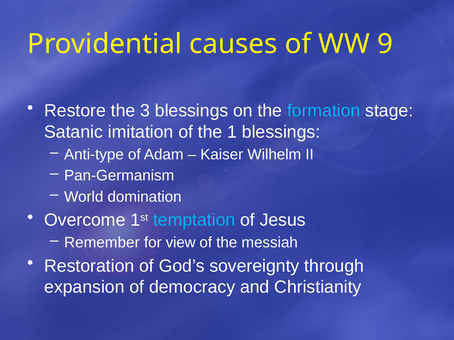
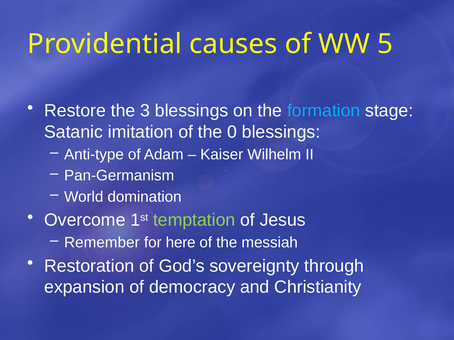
9: 9 -> 5
1: 1 -> 0
temptation colour: light blue -> light green
view: view -> here
